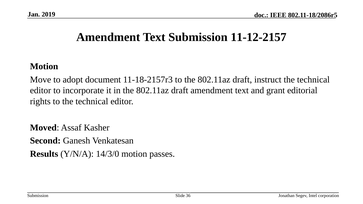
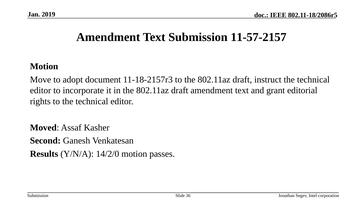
11-12-2157: 11-12-2157 -> 11-57-2157
14/3/0: 14/3/0 -> 14/2/0
